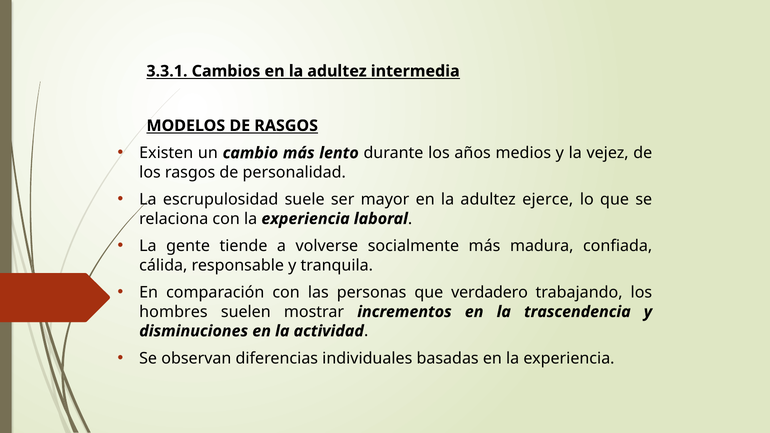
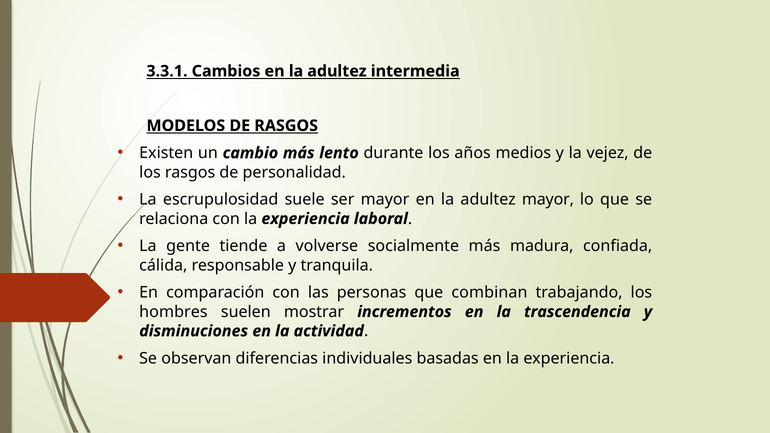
adultez ejerce: ejerce -> mayor
verdadero: verdadero -> combinan
